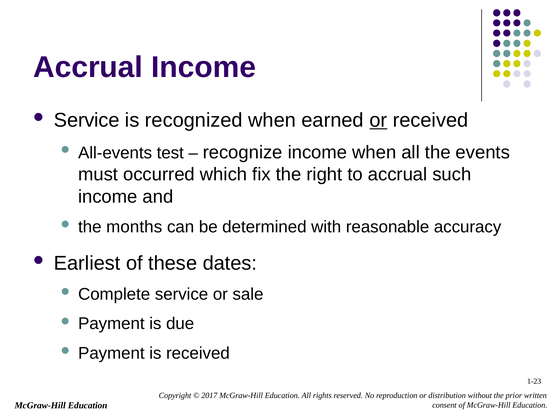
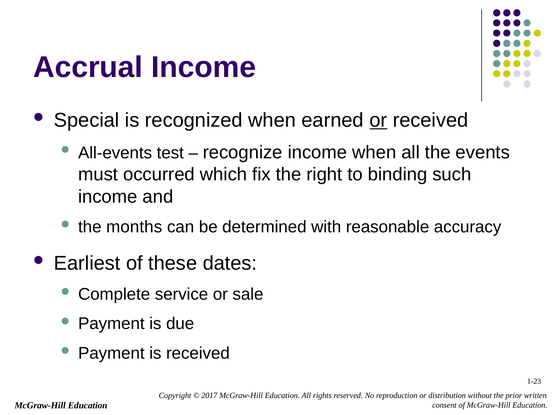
Service at (87, 120): Service -> Special
to accrual: accrual -> binding
